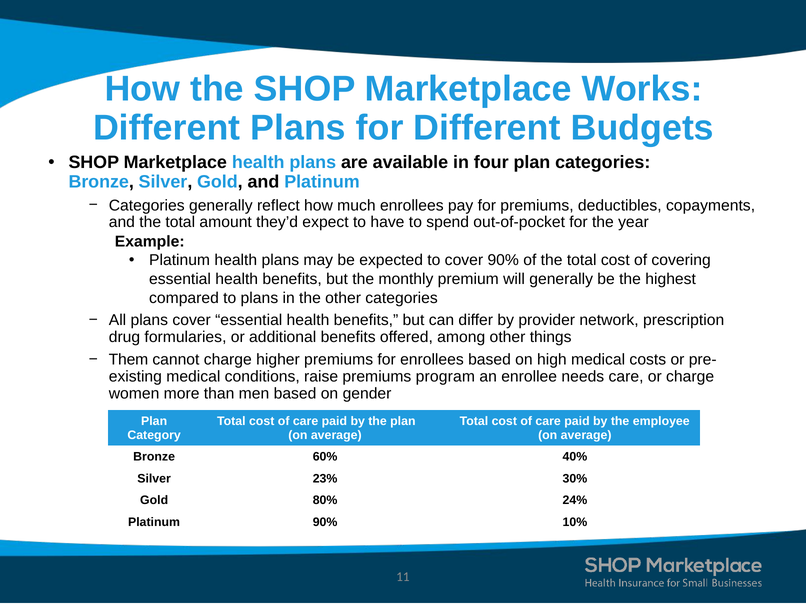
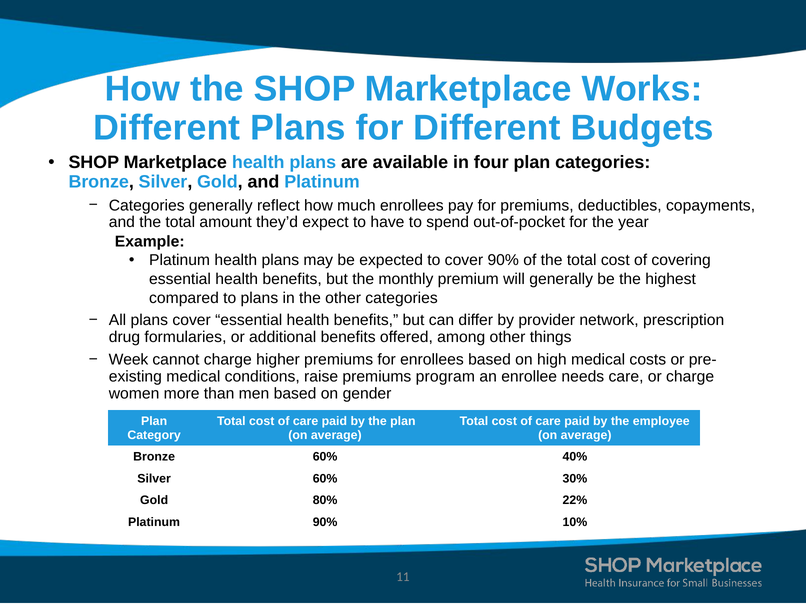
Them: Them -> Week
Silver 23%: 23% -> 60%
24%: 24% -> 22%
